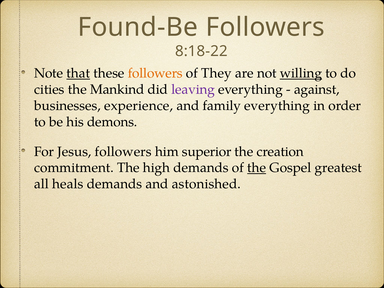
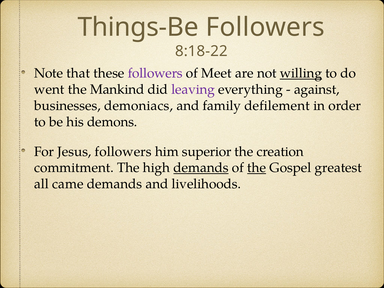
Found-Be: Found-Be -> Things-Be
that underline: present -> none
followers at (155, 73) colour: orange -> purple
They: They -> Meet
cities: cities -> went
experience: experience -> demoniacs
family everything: everything -> defilement
demands at (201, 168) underline: none -> present
heals: heals -> came
astonished: astonished -> livelihoods
